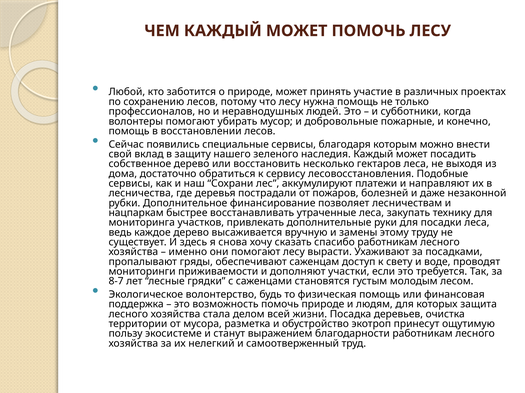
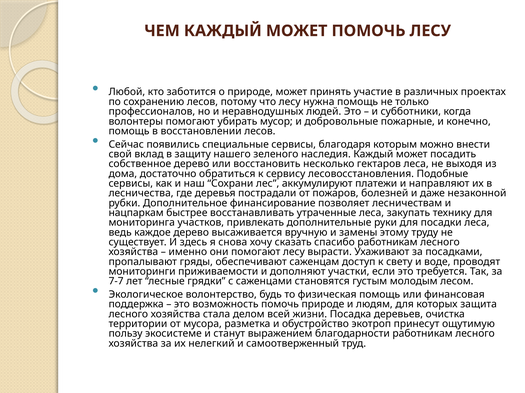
8-7: 8-7 -> 7-7
